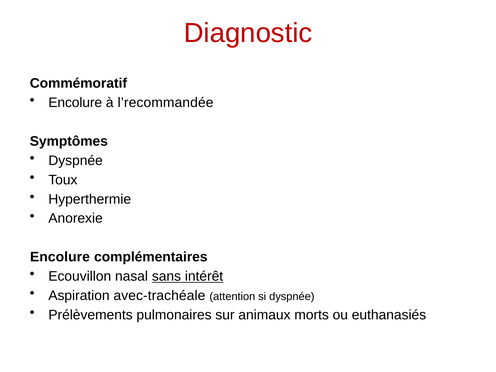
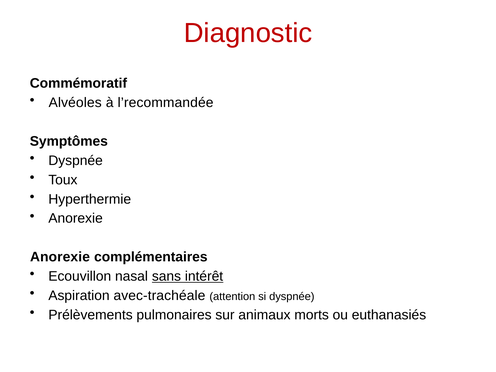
Encolure at (75, 103): Encolure -> Alvéoles
Encolure at (60, 257): Encolure -> Anorexie
